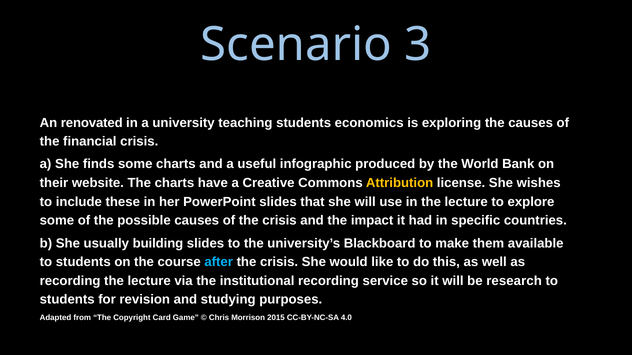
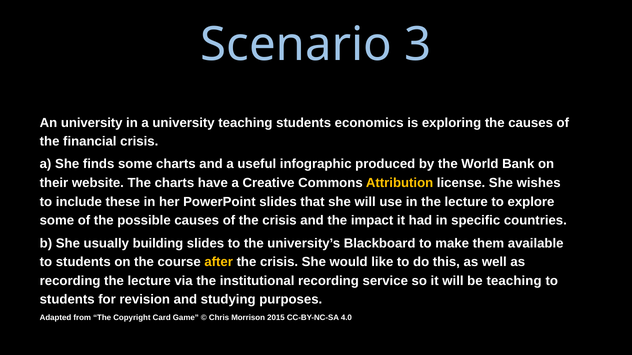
An renovated: renovated -> university
after colour: light blue -> yellow
be research: research -> teaching
